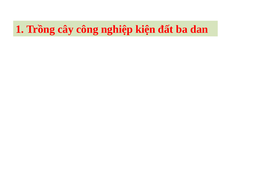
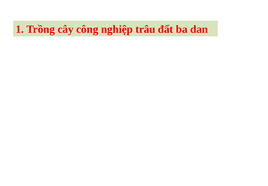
kiện: kiện -> trâu
